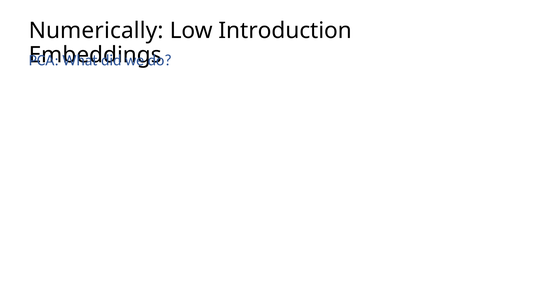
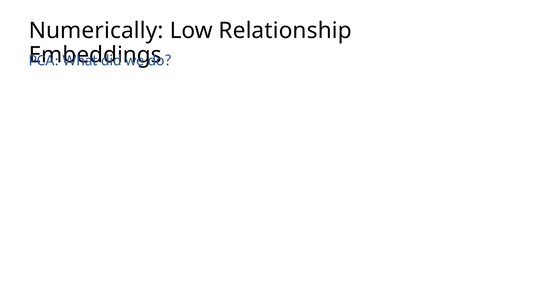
Introduction: Introduction -> Relationship
